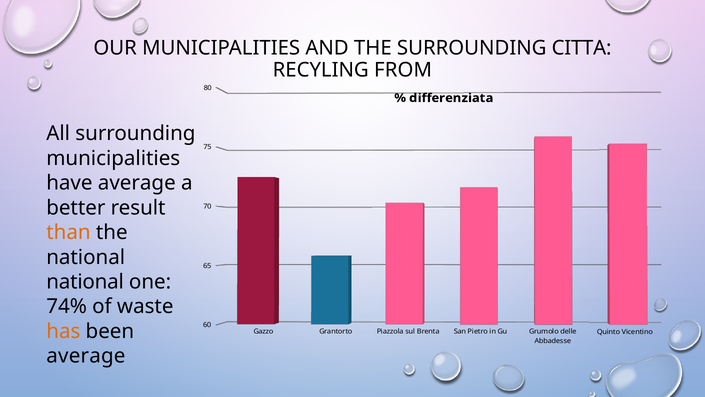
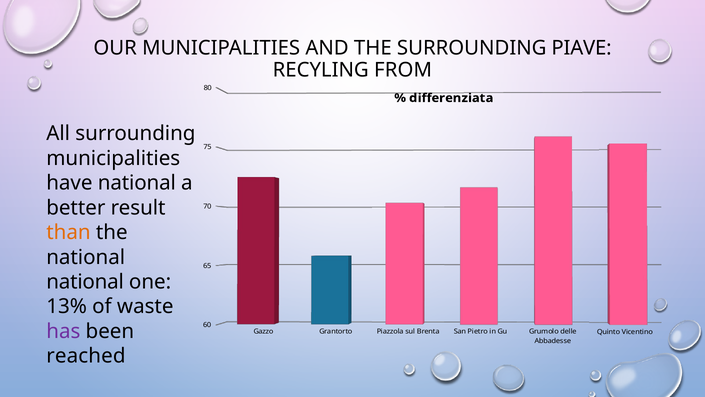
CITTA: CITTA -> PIAVE
have average: average -> national
74%: 74% -> 13%
has colour: orange -> purple
average at (86, 356): average -> reached
